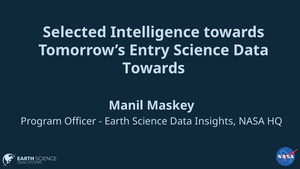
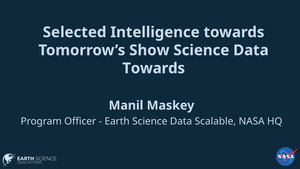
Entry: Entry -> Show
Insights: Insights -> Scalable
